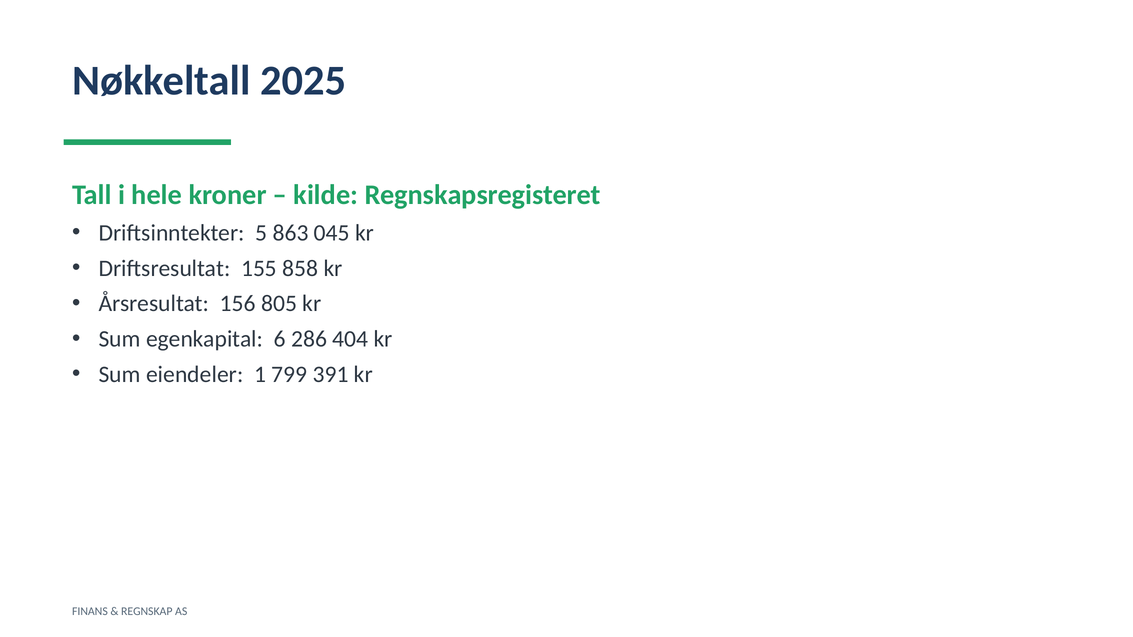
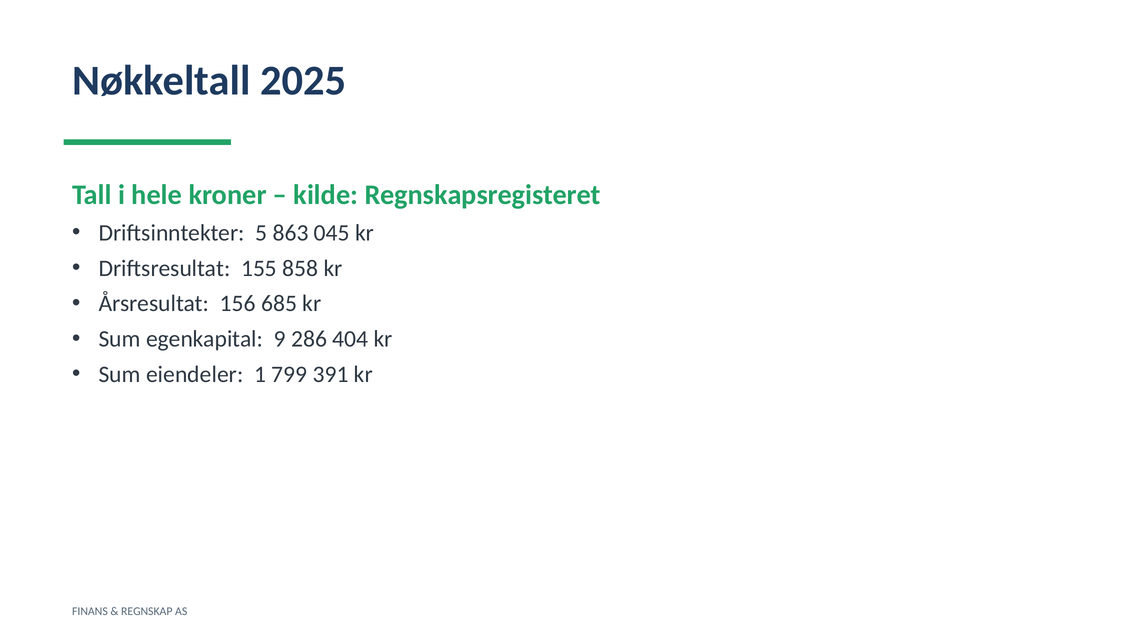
805: 805 -> 685
6: 6 -> 9
